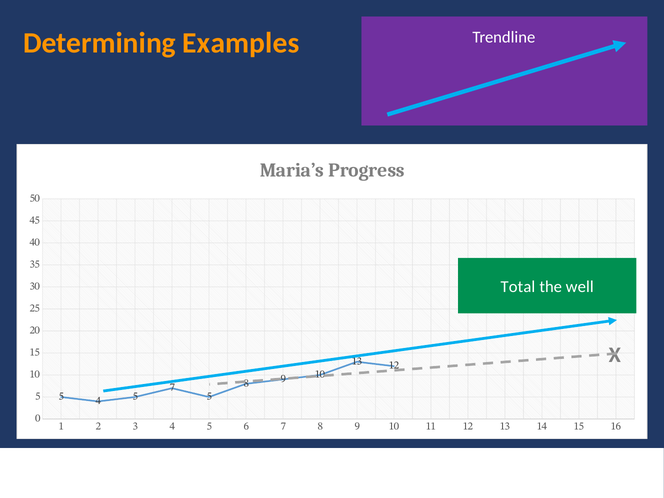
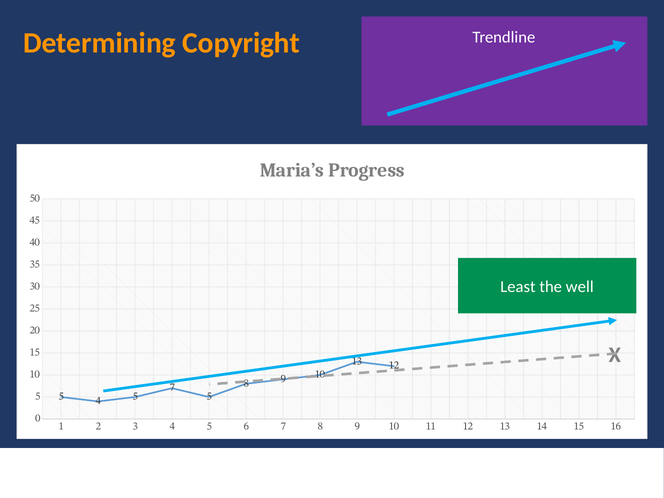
Examples: Examples -> Copyright
Total: Total -> Least
